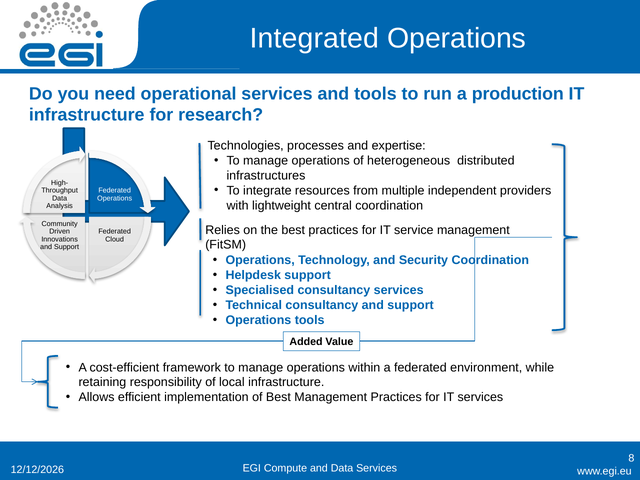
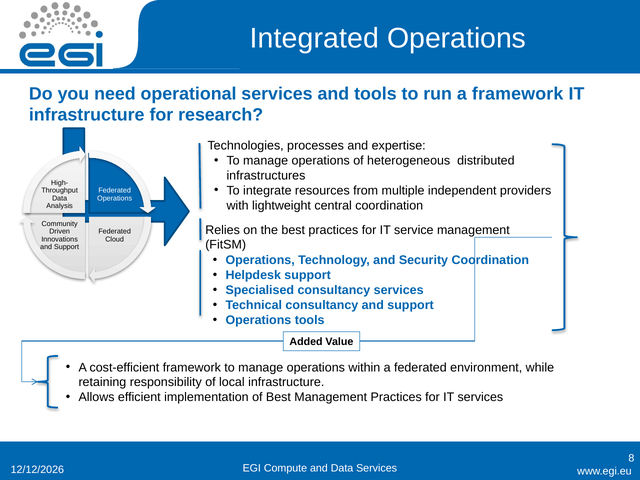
a production: production -> framework
